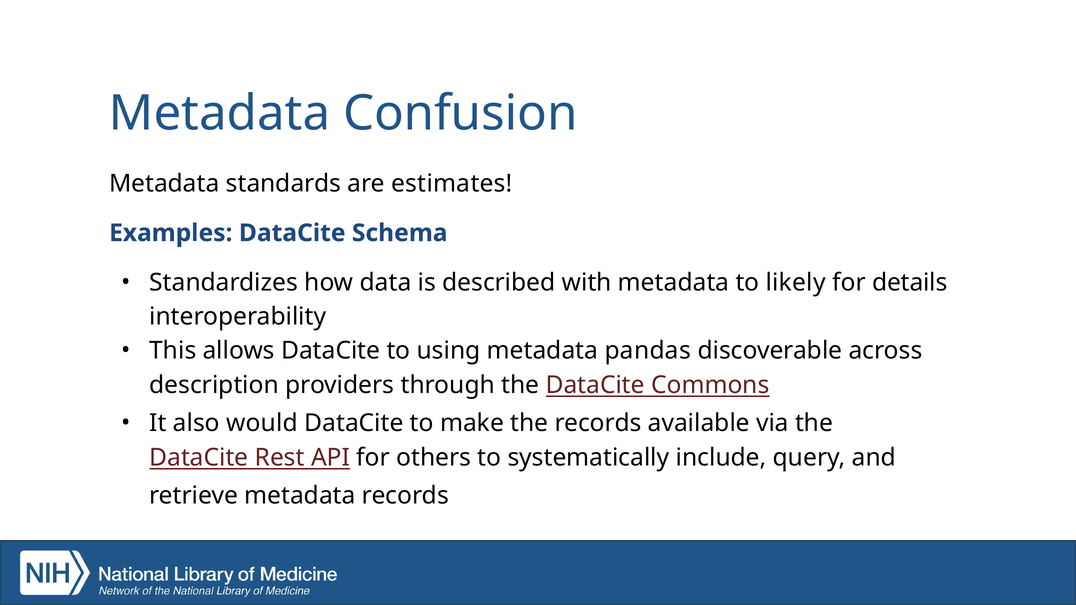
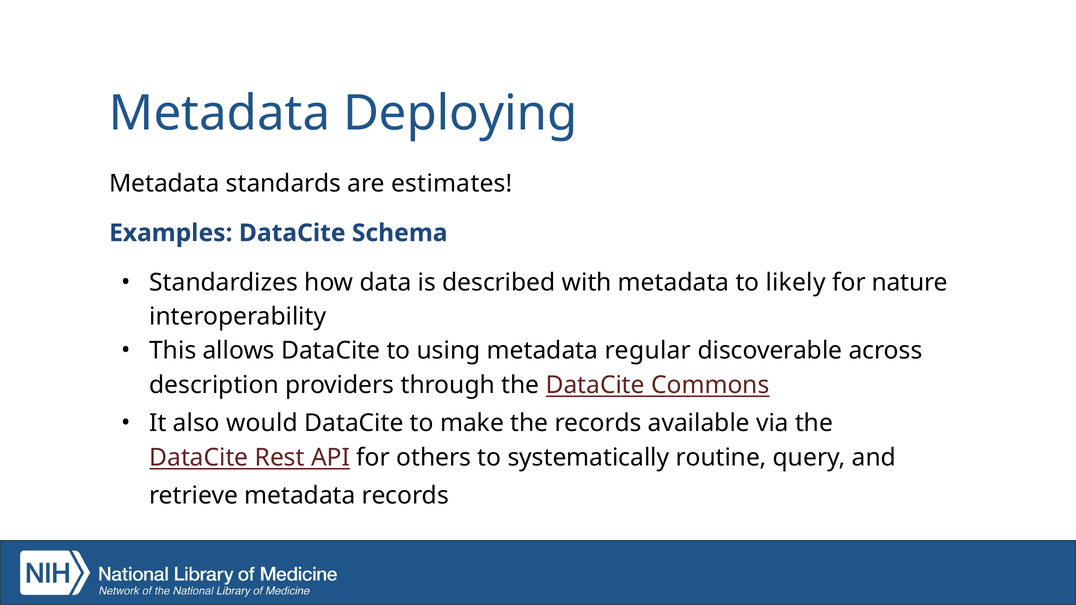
Confusion: Confusion -> Deploying
details: details -> nature
pandas: pandas -> regular
include: include -> routine
